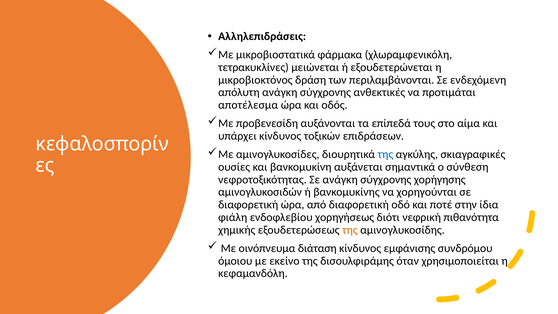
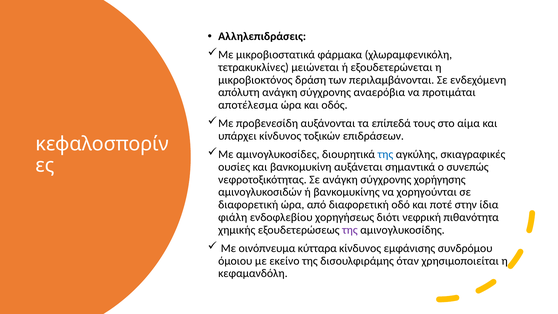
ανθεκτικές: ανθεκτικές -> αναερόβια
σύνθεση: σύνθεση -> συνεπώς
της at (350, 230) colour: orange -> purple
διάταση: διάταση -> κύτταρα
